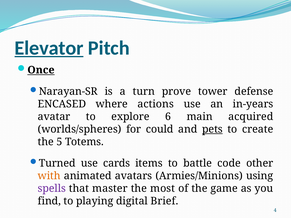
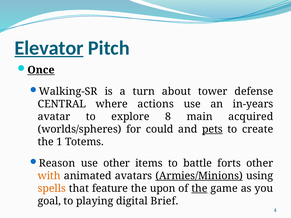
Narayan-SR: Narayan-SR -> Walking-SR
prove: prove -> about
ENCASED: ENCASED -> CENTRAL
6: 6 -> 8
5: 5 -> 1
Turned: Turned -> Reason
use cards: cards -> other
code: code -> forts
Armies/Minions underline: none -> present
spells colour: purple -> orange
master: master -> feature
most: most -> upon
the at (199, 189) underline: none -> present
find: find -> goal
